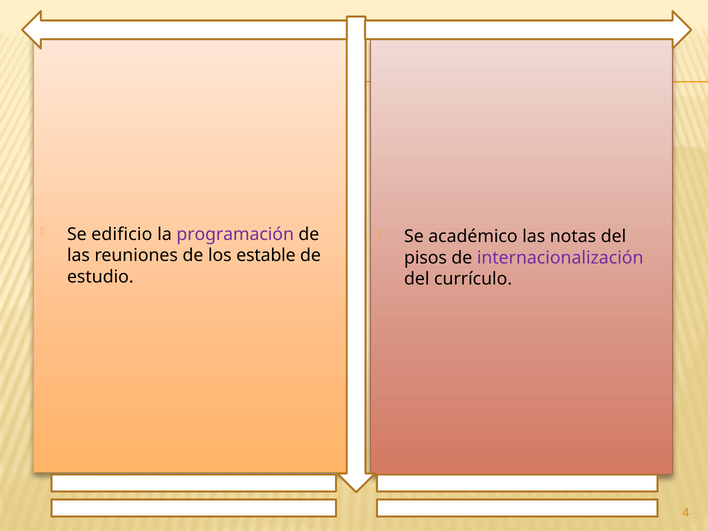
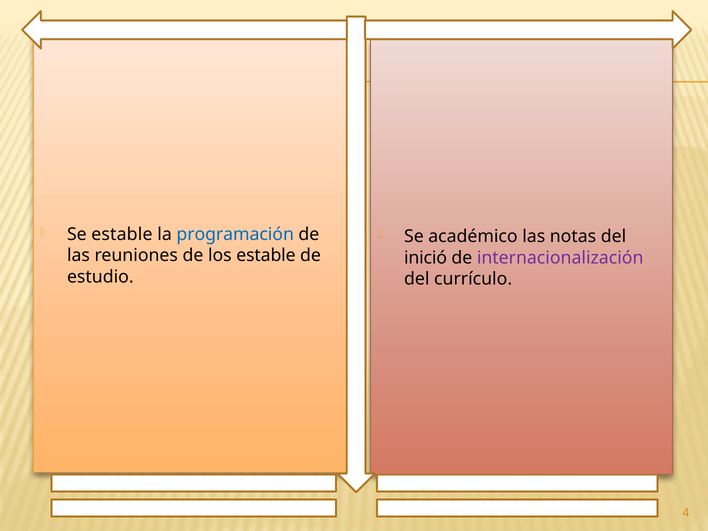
Se edificio: edificio -> estable
programación colour: purple -> blue
pisos: pisos -> inició
